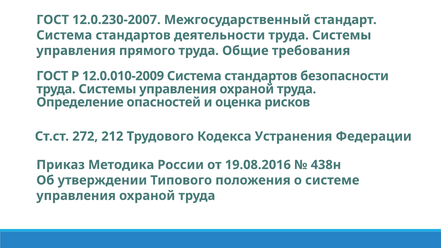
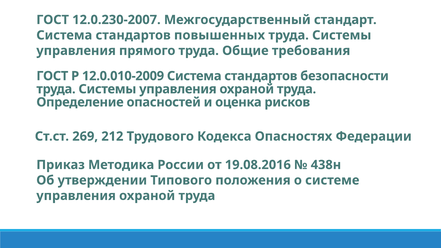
деятельности: деятельности -> повышенных
272: 272 -> 269
Устранения: Устранения -> Опасностях
